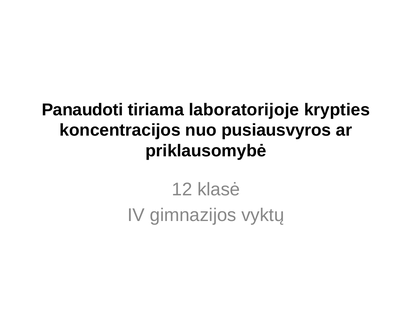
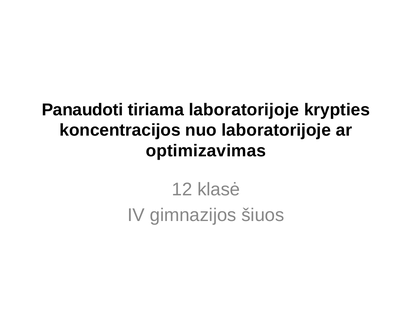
nuo pusiausvyros: pusiausvyros -> laboratorijoje
priklausomybė: priklausomybė -> optimizavimas
vyktų: vyktų -> šiuos
